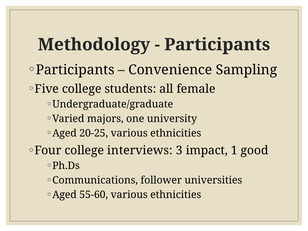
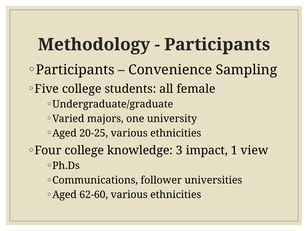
interviews: interviews -> knowledge
good: good -> view
55-60: 55-60 -> 62-60
